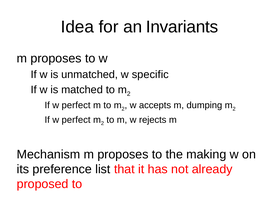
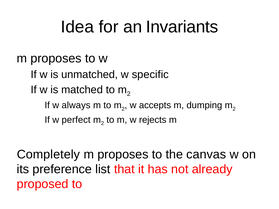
perfect at (76, 105): perfect -> always
Mechanism: Mechanism -> Completely
making: making -> canvas
